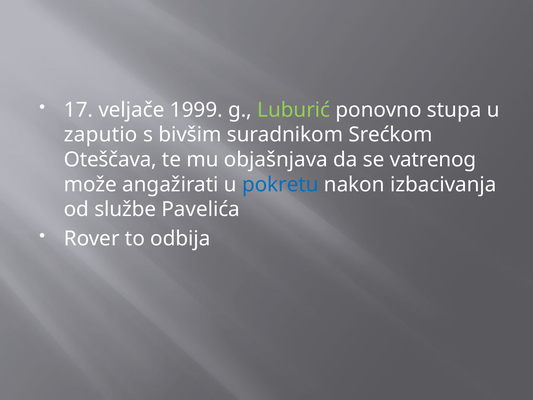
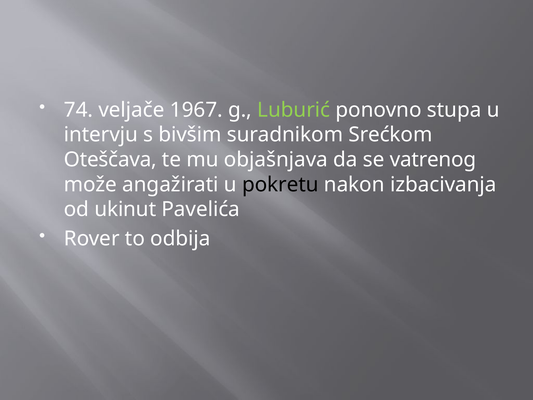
17: 17 -> 74
1999: 1999 -> 1967
zaputio: zaputio -> intervju
pokretu colour: blue -> black
službe: službe -> ukinut
